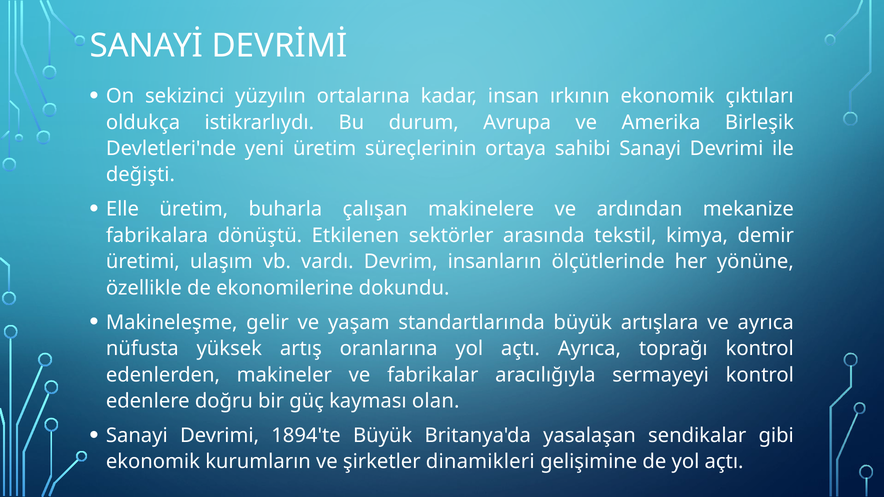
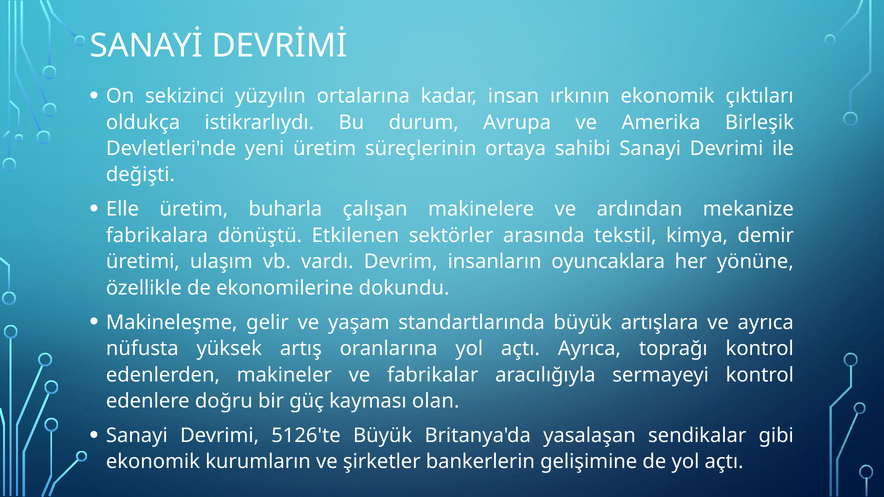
ölçütlerinde: ölçütlerinde -> oyuncaklara
1894'te: 1894'te -> 5126'te
dinamikleri: dinamikleri -> bankerlerin
